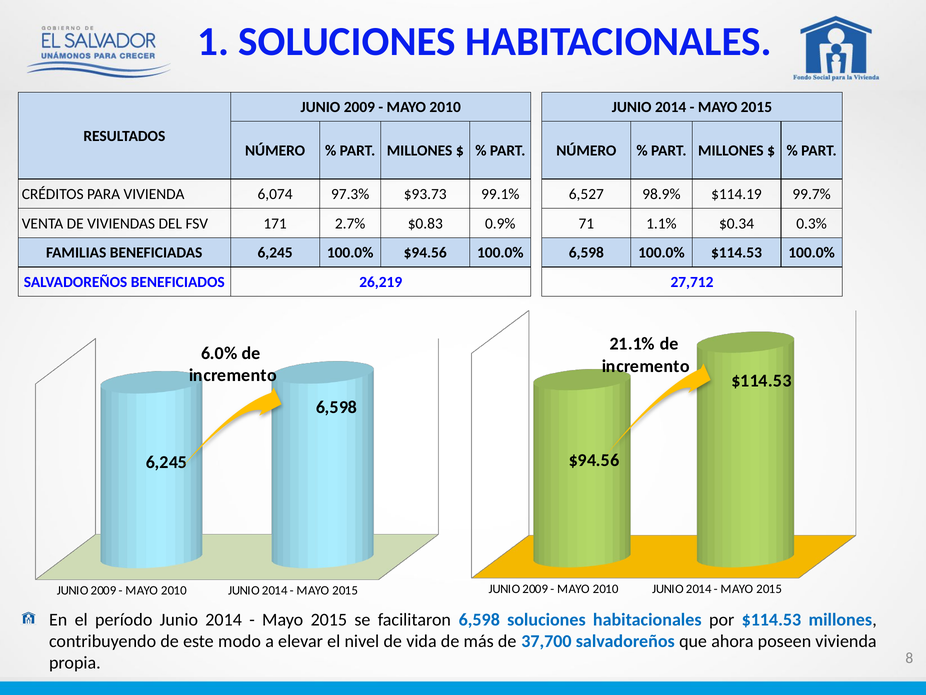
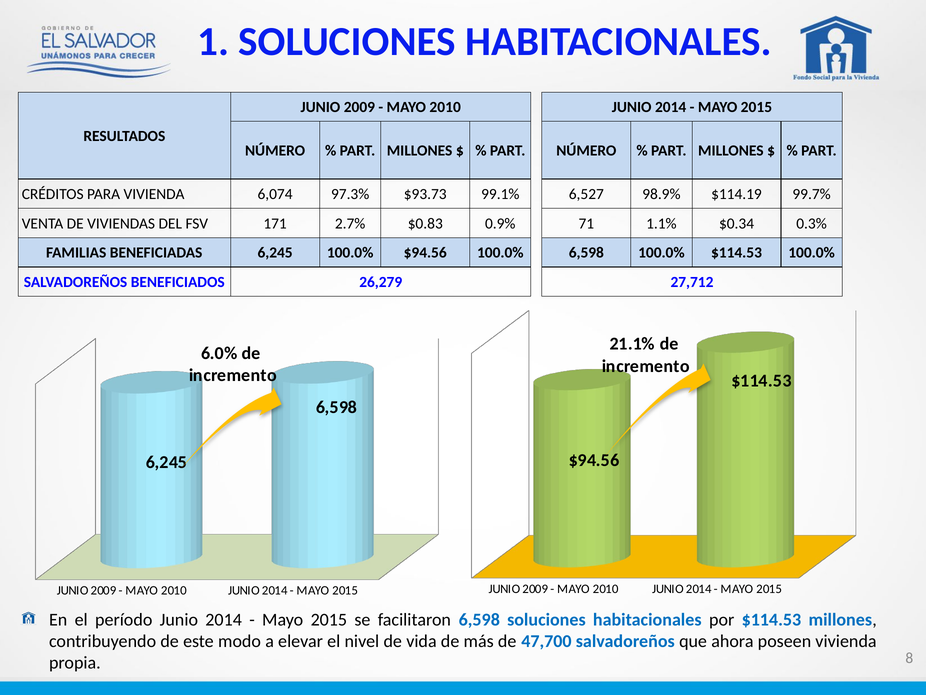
26,219: 26,219 -> 26,279
37,700: 37,700 -> 47,700
